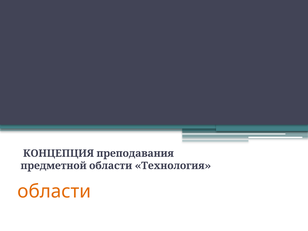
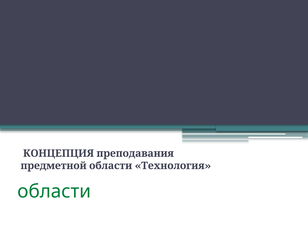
области at (54, 191) colour: orange -> green
